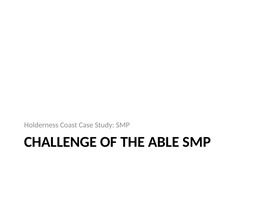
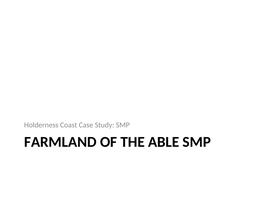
CHALLENGE: CHALLENGE -> FARMLAND
